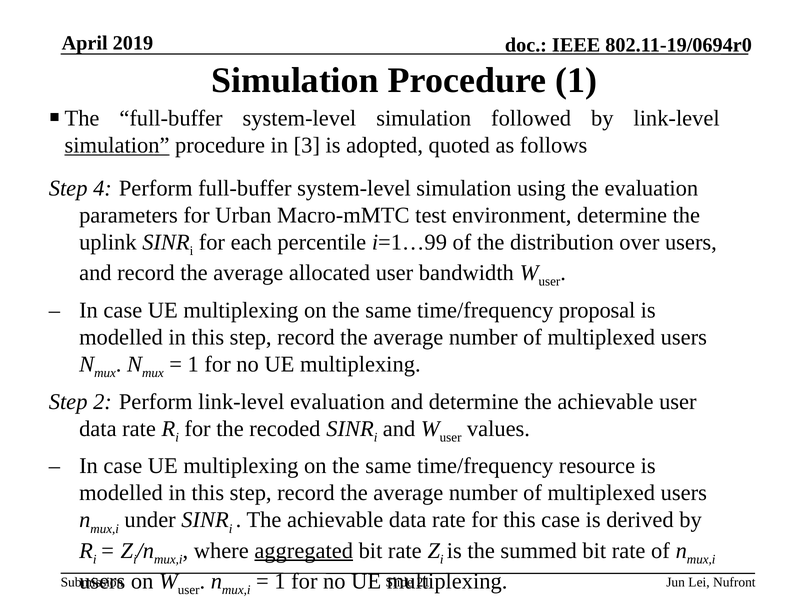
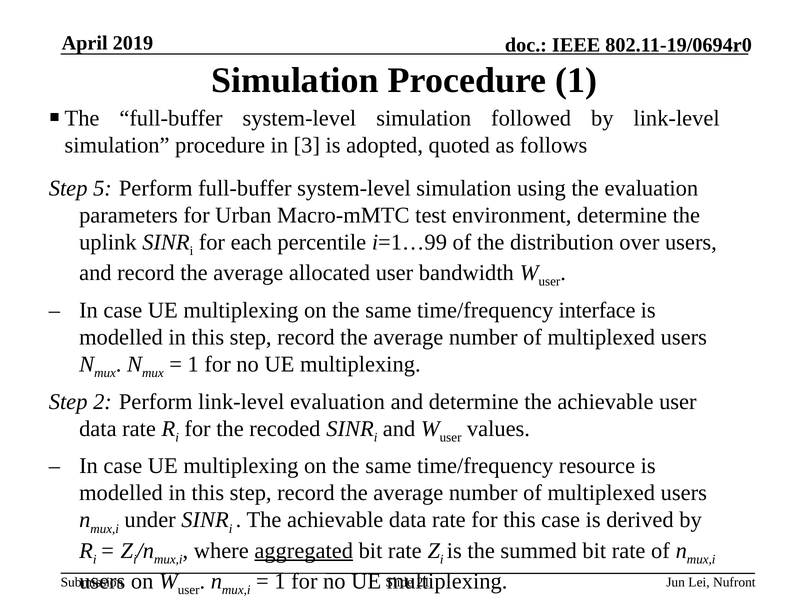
simulation at (117, 145) underline: present -> none
4: 4 -> 5
proposal: proposal -> interface
